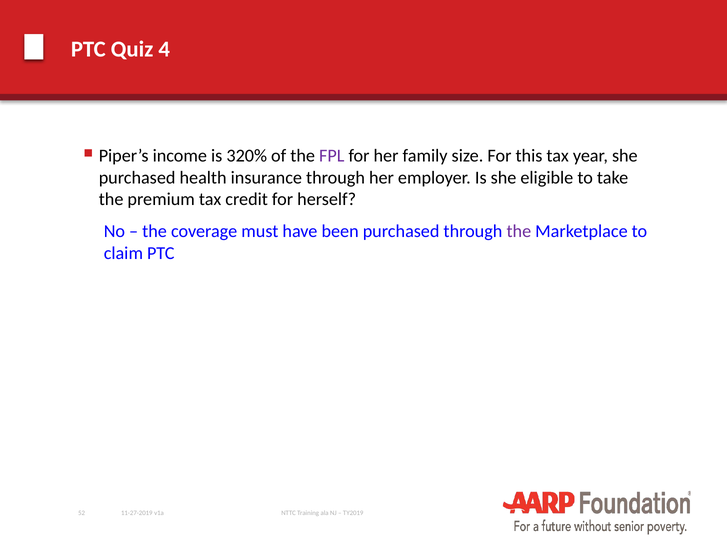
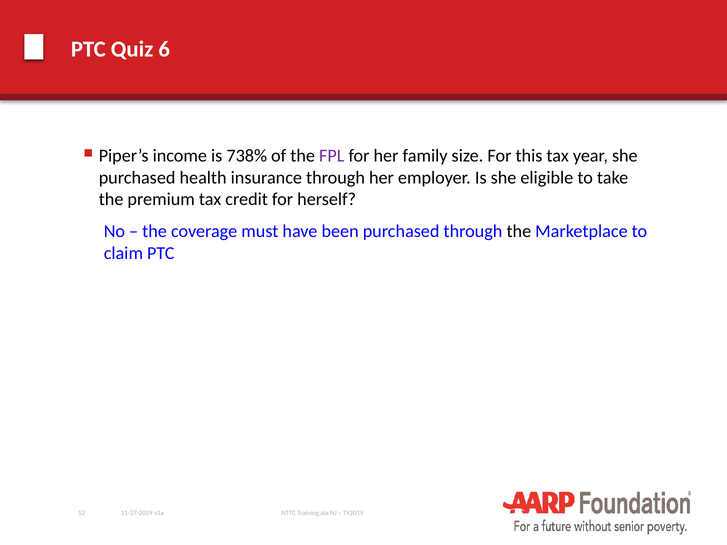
4: 4 -> 6
320%: 320% -> 738%
the at (519, 232) colour: purple -> black
